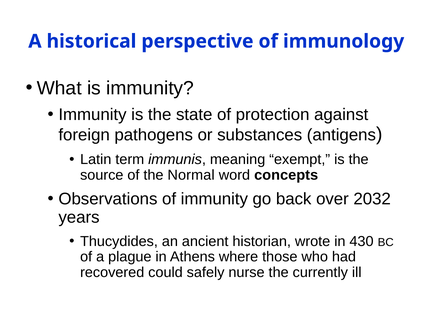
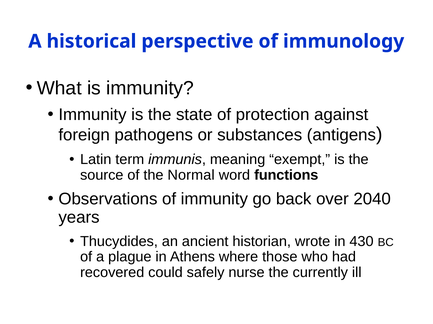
concepts: concepts -> functions
2032: 2032 -> 2040
